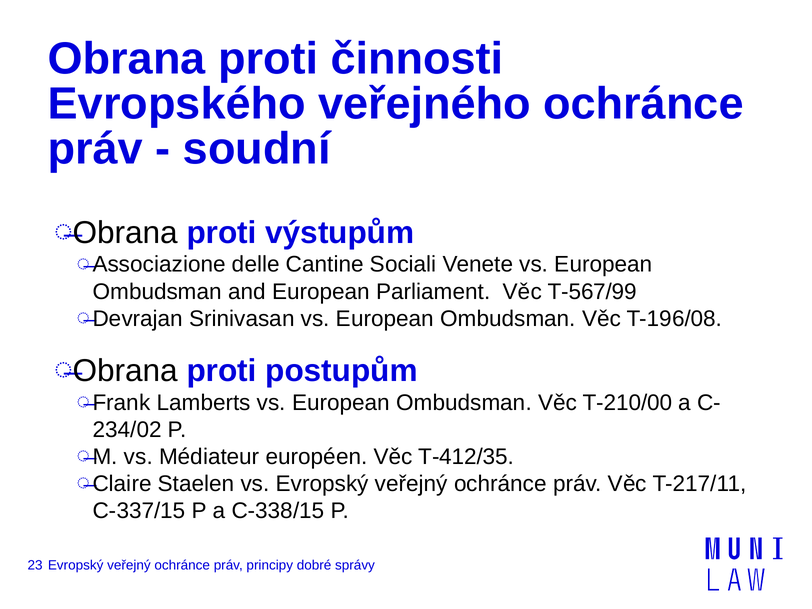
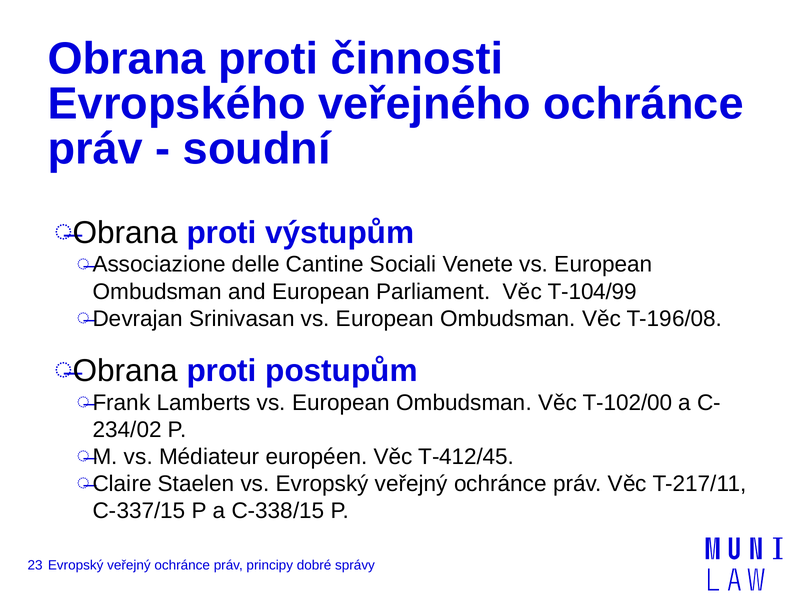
T-567/99: T-567/99 -> T-104/99
T-210/00: T-210/00 -> T-102/00
T-412/35: T-412/35 -> T-412/45
